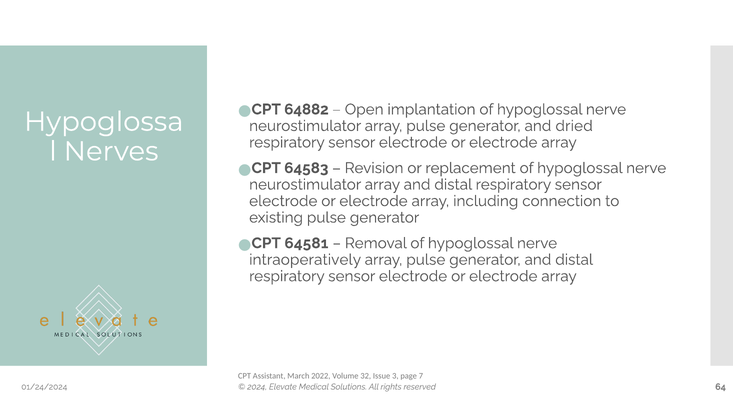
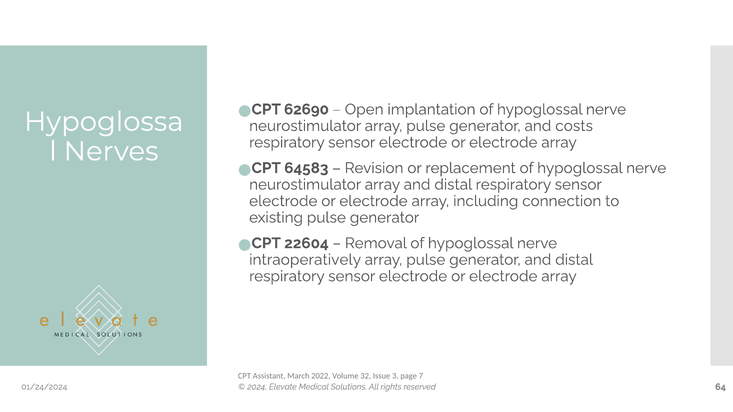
64882: 64882 -> 62690
dried: dried -> costs
64581: 64581 -> 22604
